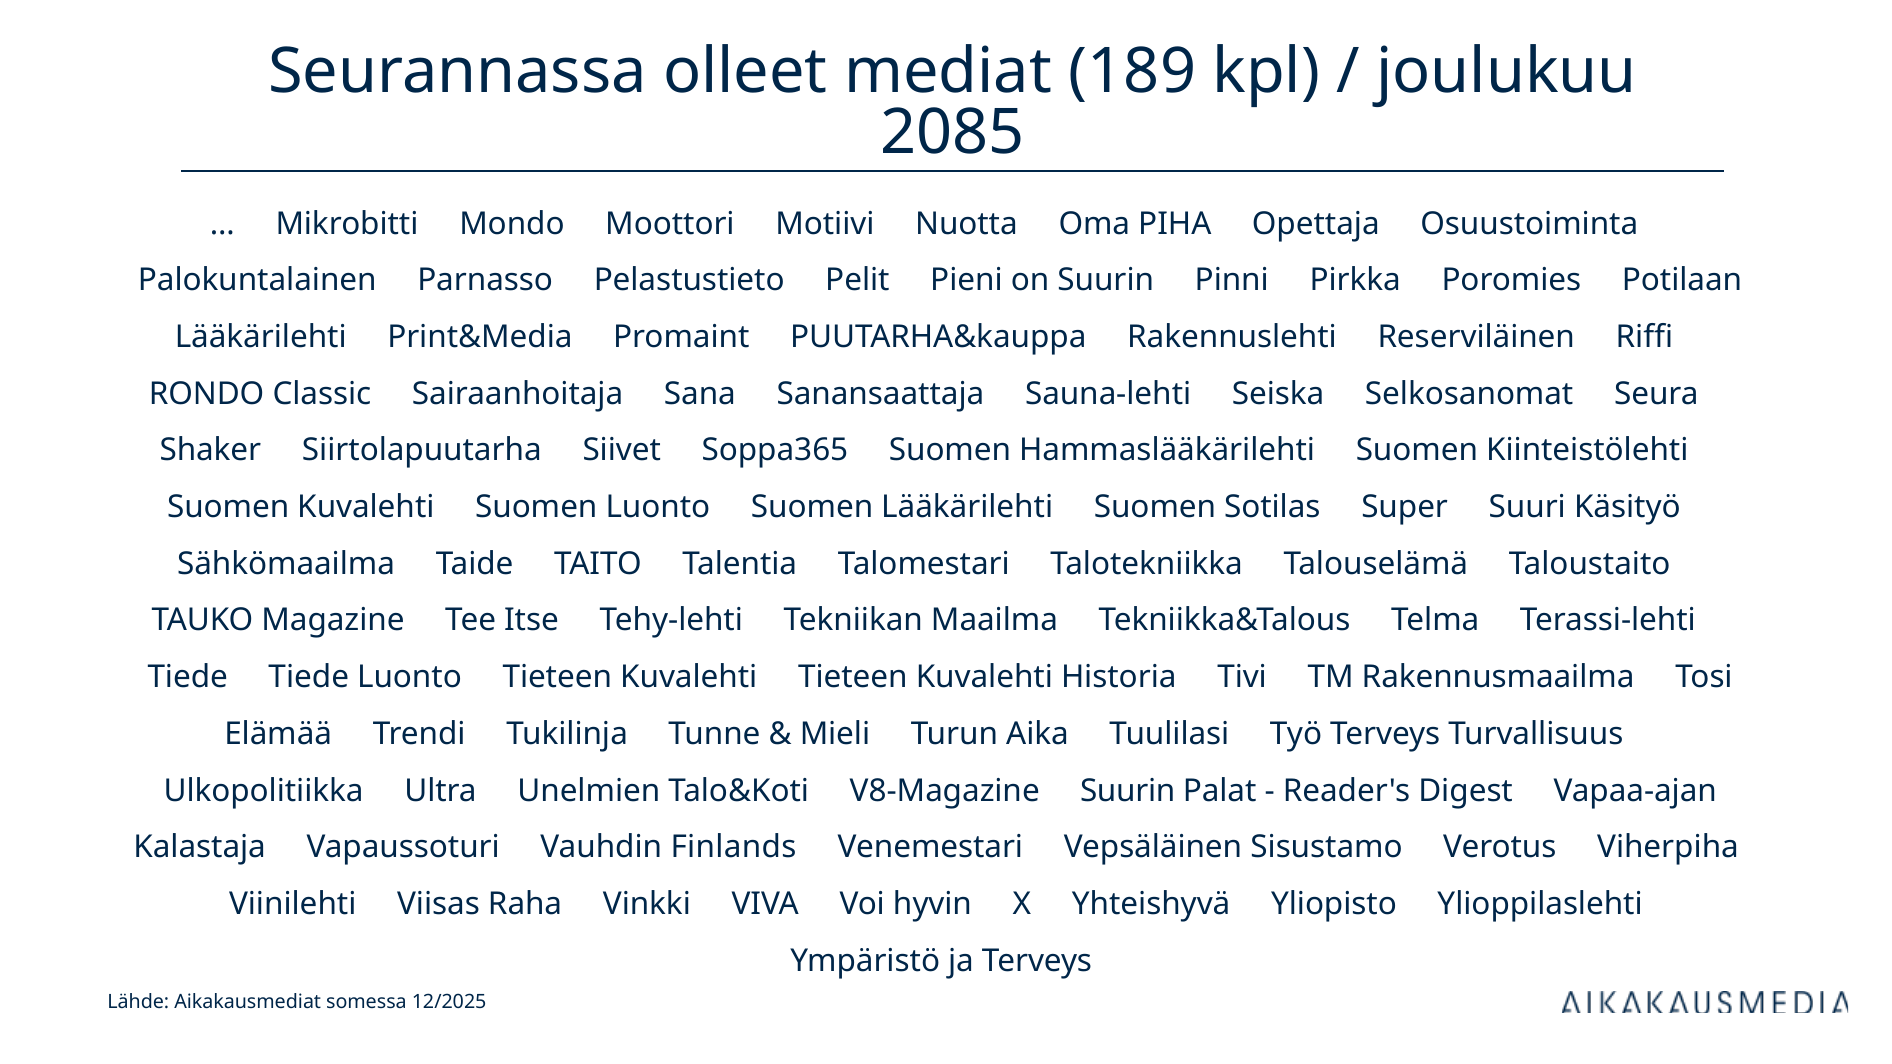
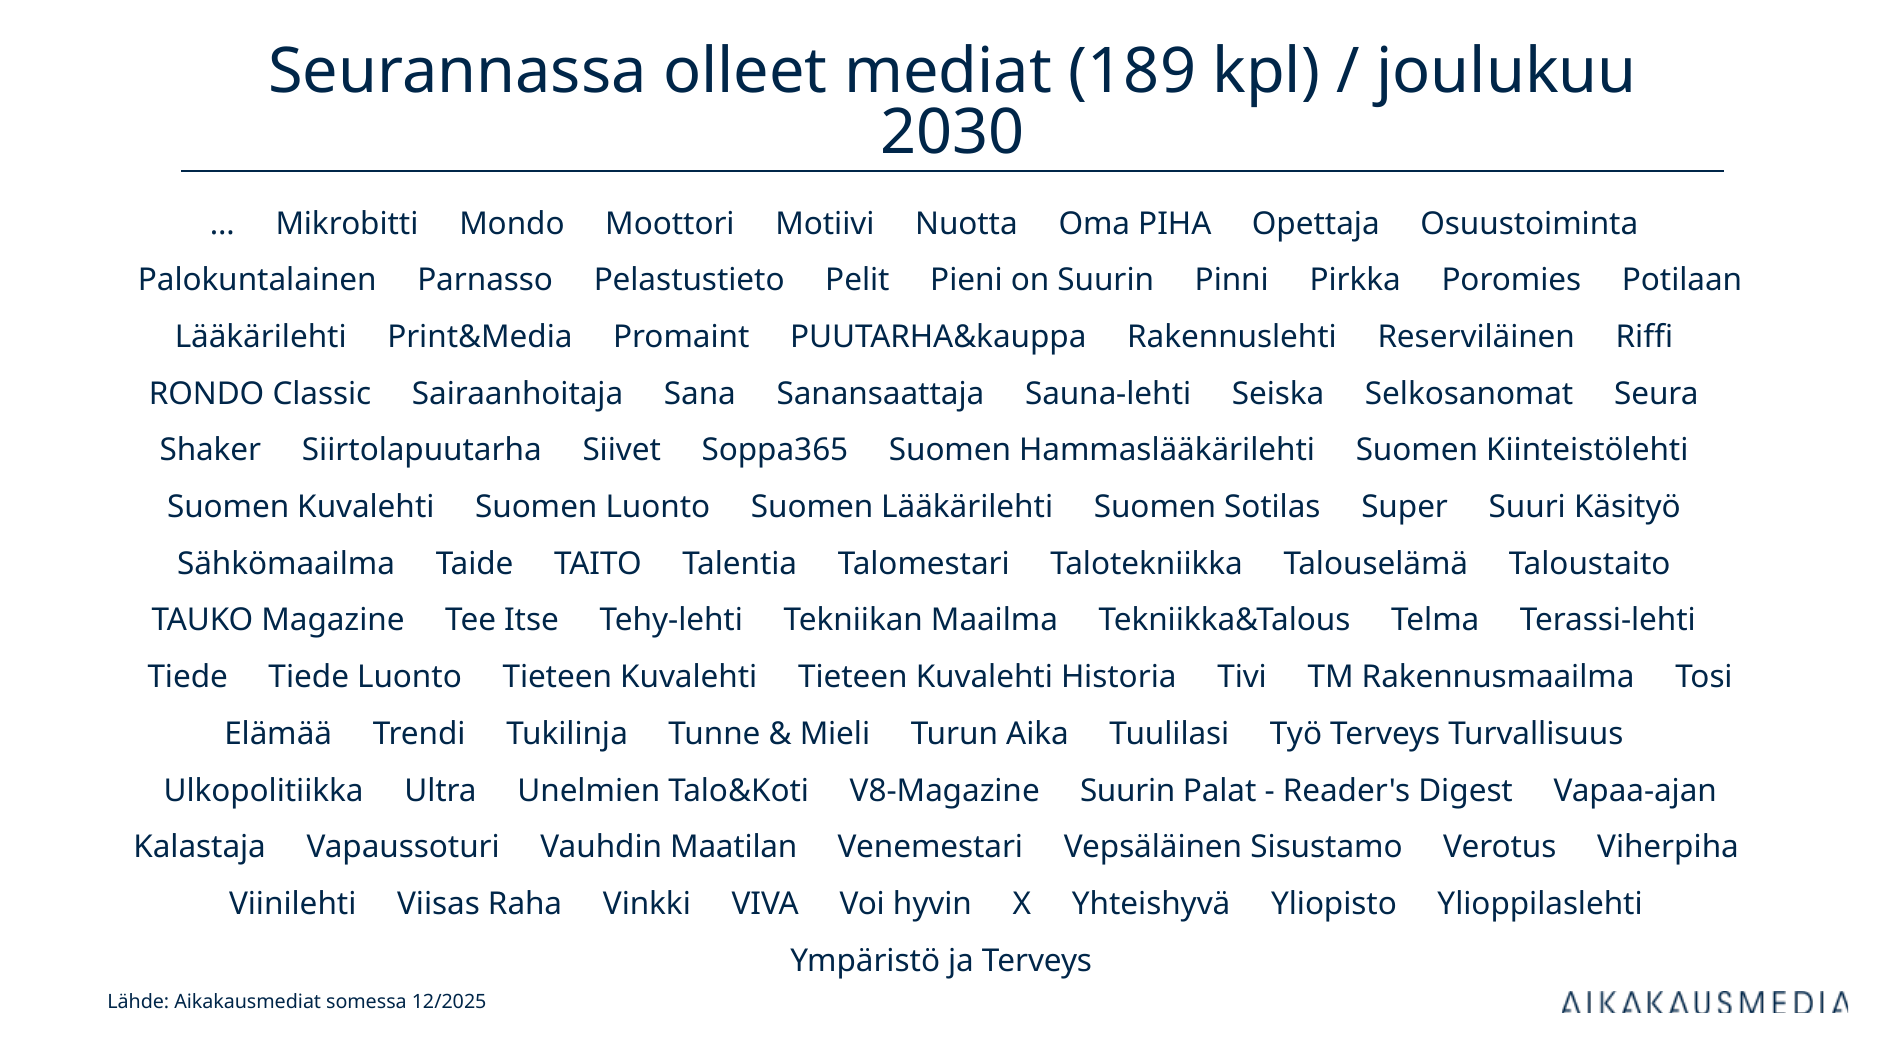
2085: 2085 -> 2030
Finlands: Finlands -> Maatilan
